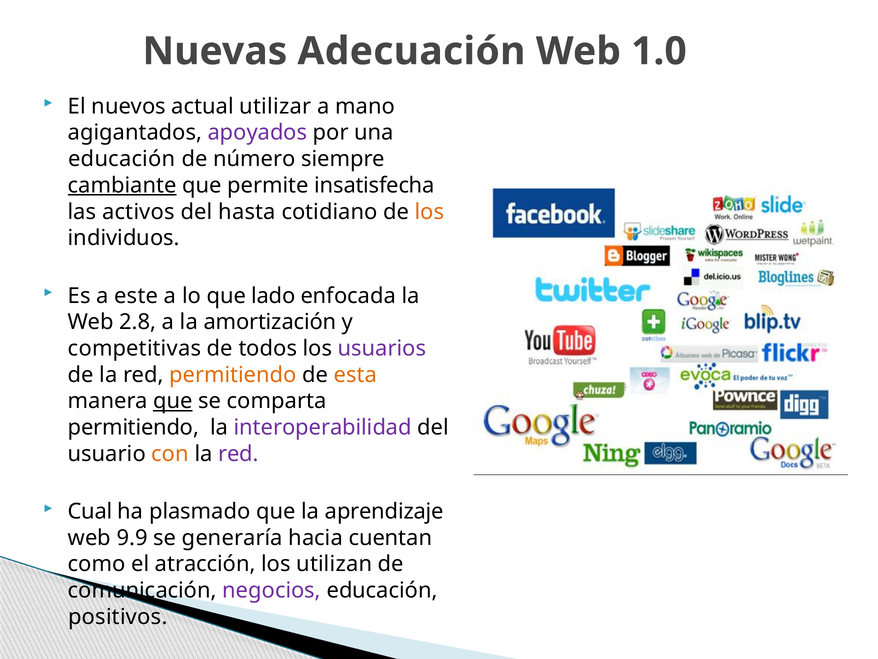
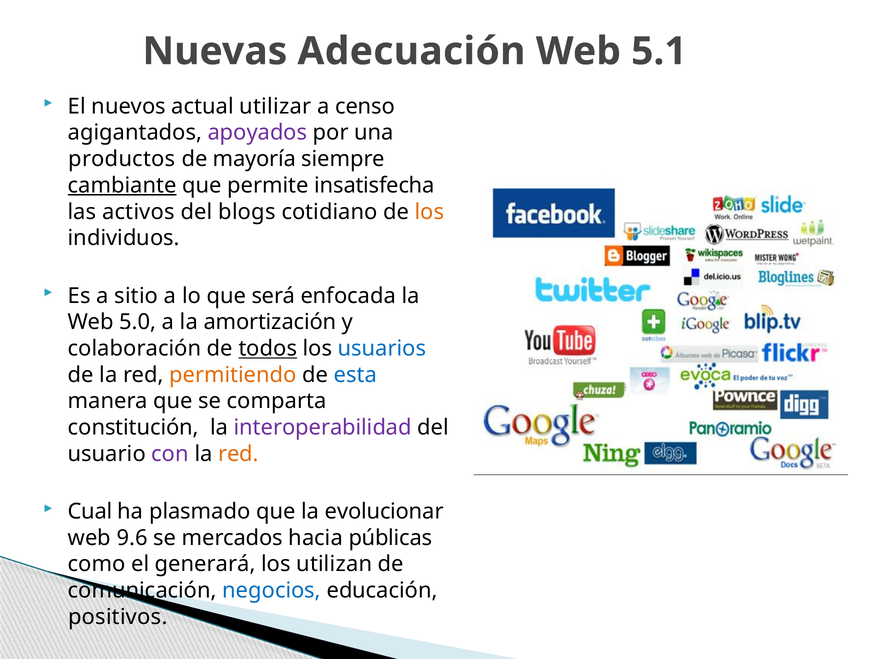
1.0: 1.0 -> 5.1
mano: mano -> censo
educación at (122, 159): educación -> productos
número: número -> mayoría
hasta: hasta -> blogs
este: este -> sitio
lado: lado -> será
2.8: 2.8 -> 5.0
competitivas: competitivas -> colaboración
todos underline: none -> present
usuarios colour: purple -> blue
esta colour: orange -> blue
que at (173, 401) underline: present -> none
permitiendo at (133, 427): permitiendo -> constitución
con colour: orange -> purple
red at (238, 454) colour: purple -> orange
aprendizaje: aprendizaje -> evolucionar
9.9: 9.9 -> 9.6
generaría: generaría -> mercados
cuentan: cuentan -> públicas
atracción: atracción -> generará
negocios colour: purple -> blue
